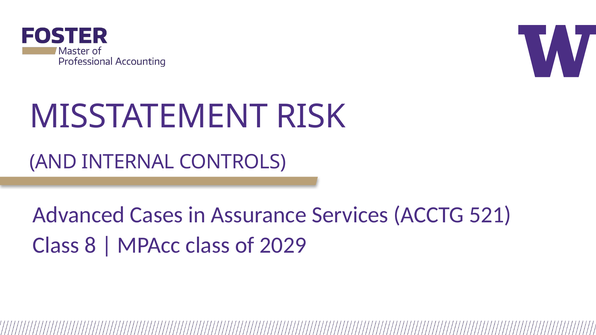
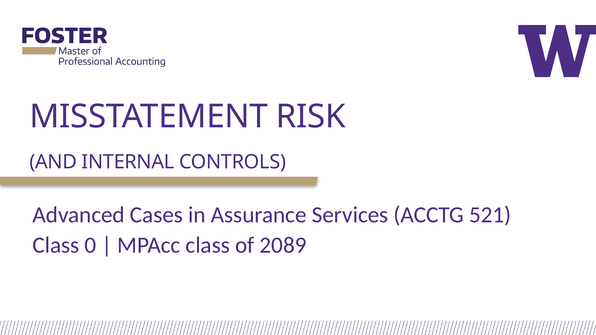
8: 8 -> 0
2029: 2029 -> 2089
